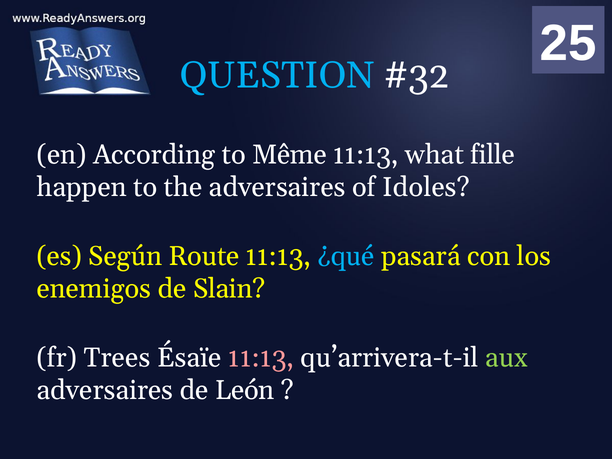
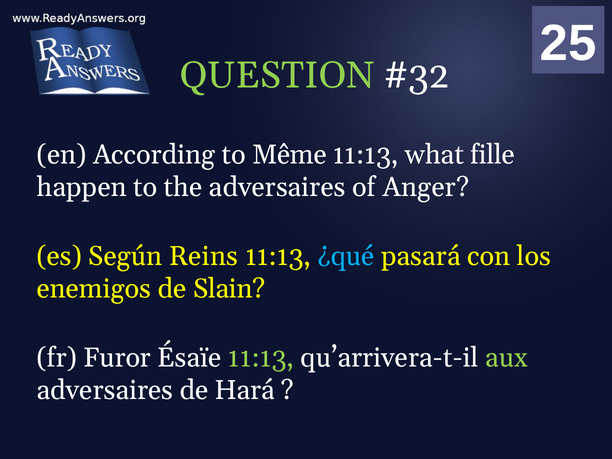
QUESTION colour: light blue -> light green
Idoles: Idoles -> Anger
Route: Route -> Reins
Trees: Trees -> Furor
11:13 at (261, 358) colour: pink -> light green
León: León -> Hará
